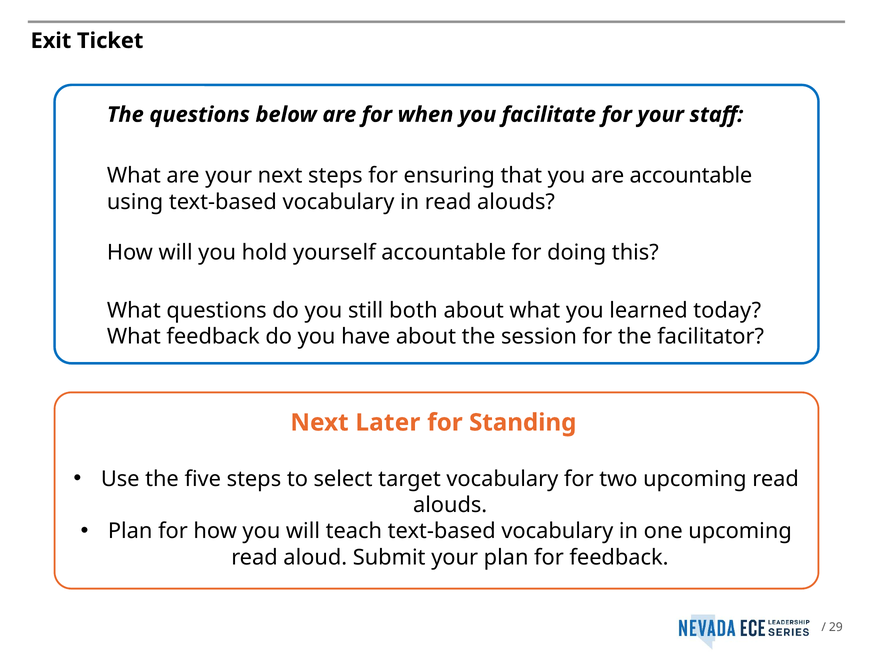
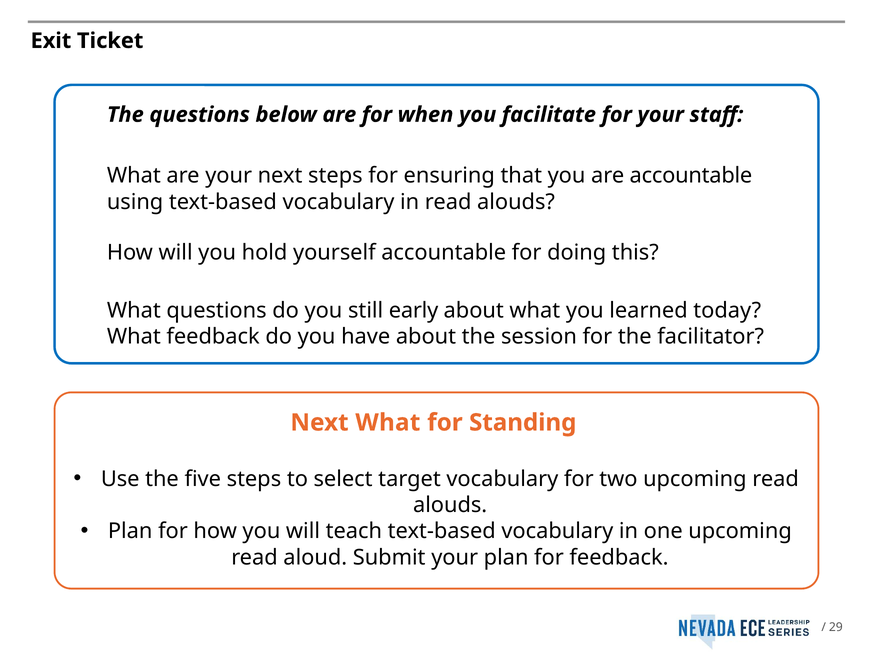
both: both -> early
Next Later: Later -> What
